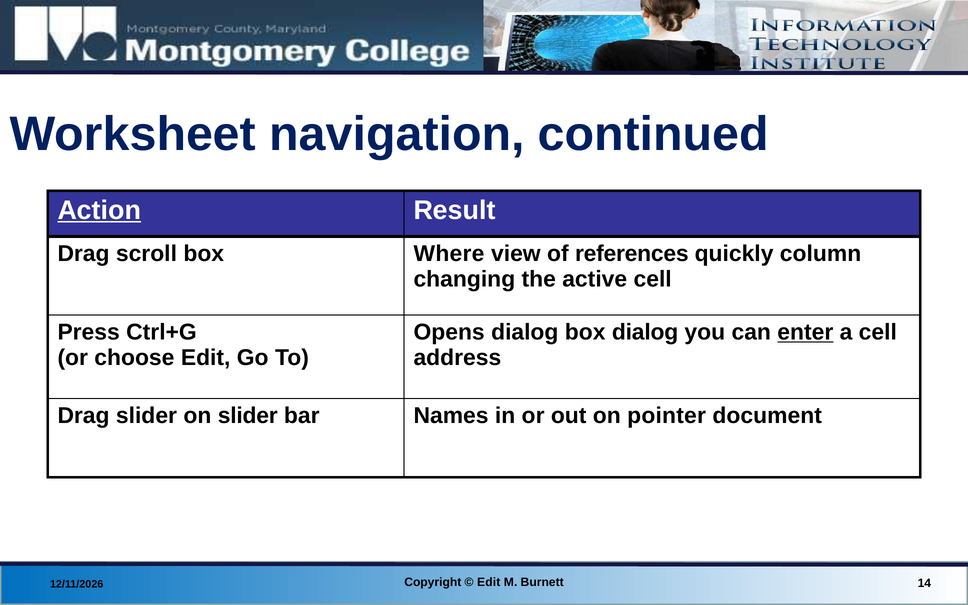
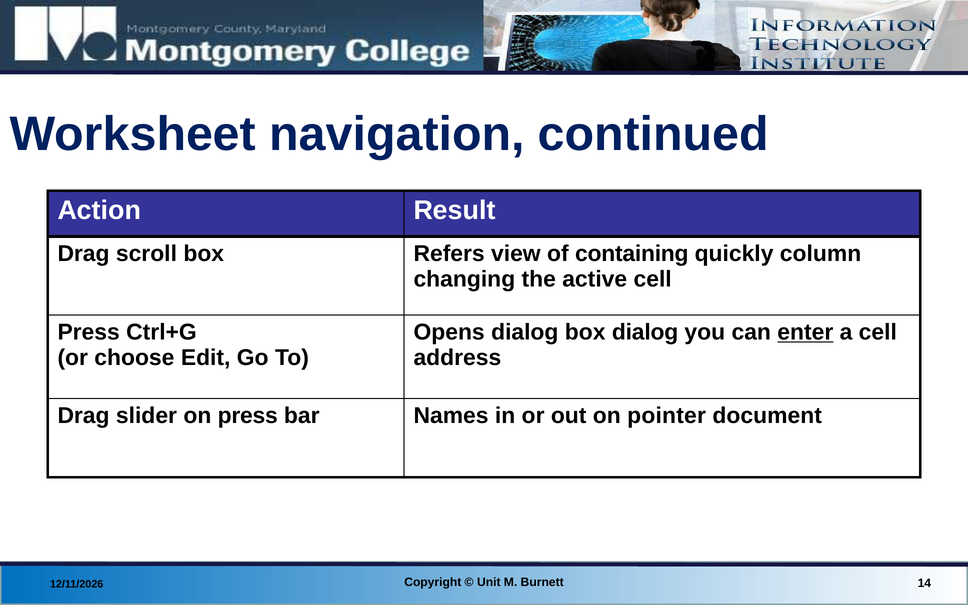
Action underline: present -> none
Where: Where -> Refers
references: references -> containing
on slider: slider -> press
Edit at (489, 582): Edit -> Unit
